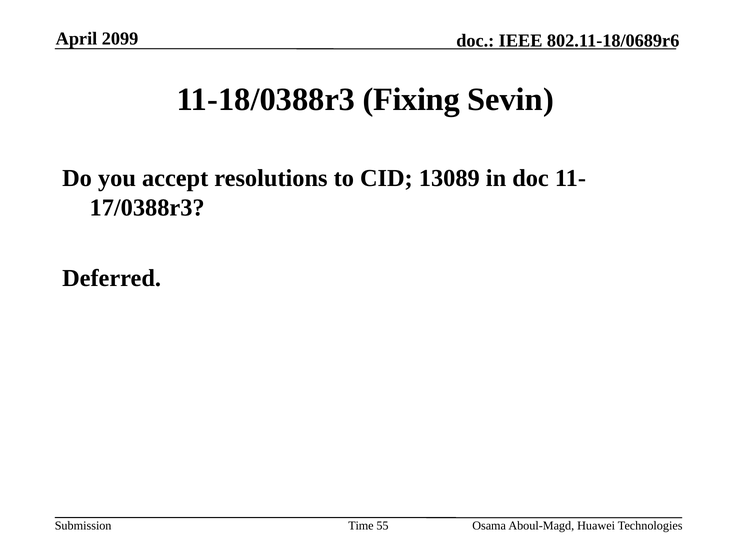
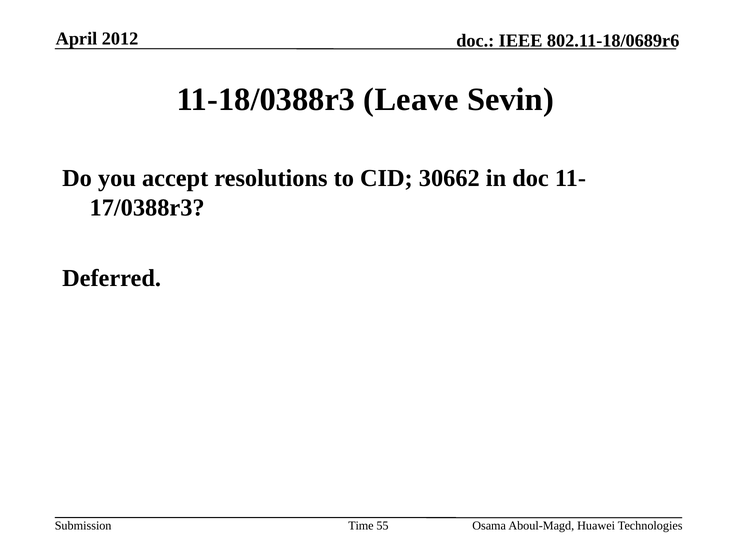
2099: 2099 -> 2012
Fixing: Fixing -> Leave
13089: 13089 -> 30662
